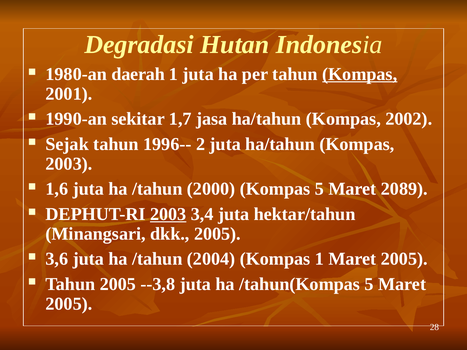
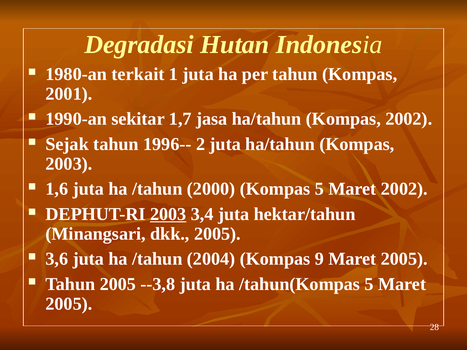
daerah: daerah -> terkait
Kompas at (360, 74) underline: present -> none
Maret 2089: 2089 -> 2002
Kompas 1: 1 -> 9
